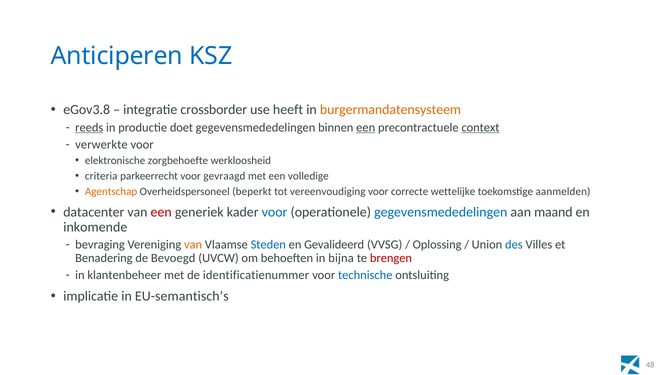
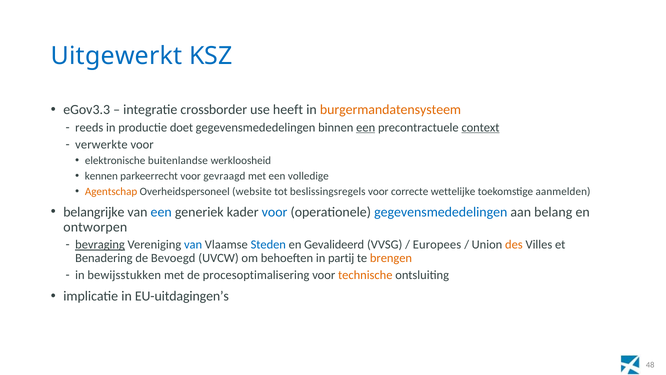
Anticiperen: Anticiperen -> Uitgewerkt
eGov3.8: eGov3.8 -> eGov3.3
reeds underline: present -> none
zorgbehoefte: zorgbehoefte -> buitenlandse
criteria: criteria -> kennen
beperkt: beperkt -> website
vereenvoudiging: vereenvoudiging -> beslissingsregels
datacenter: datacenter -> belangrijke
een at (161, 212) colour: red -> blue
maand: maand -> belang
inkomende: inkomende -> ontworpen
bevraging underline: none -> present
van at (193, 244) colour: orange -> blue
Oplossing: Oplossing -> Europees
des colour: blue -> orange
bijna: bijna -> partij
brengen colour: red -> orange
klantenbeheer: klantenbeheer -> bewijsstukken
identificatienummer: identificatienummer -> procesoptimalisering
technische colour: blue -> orange
EU-semantisch’s: EU-semantisch’s -> EU-uitdagingen’s
